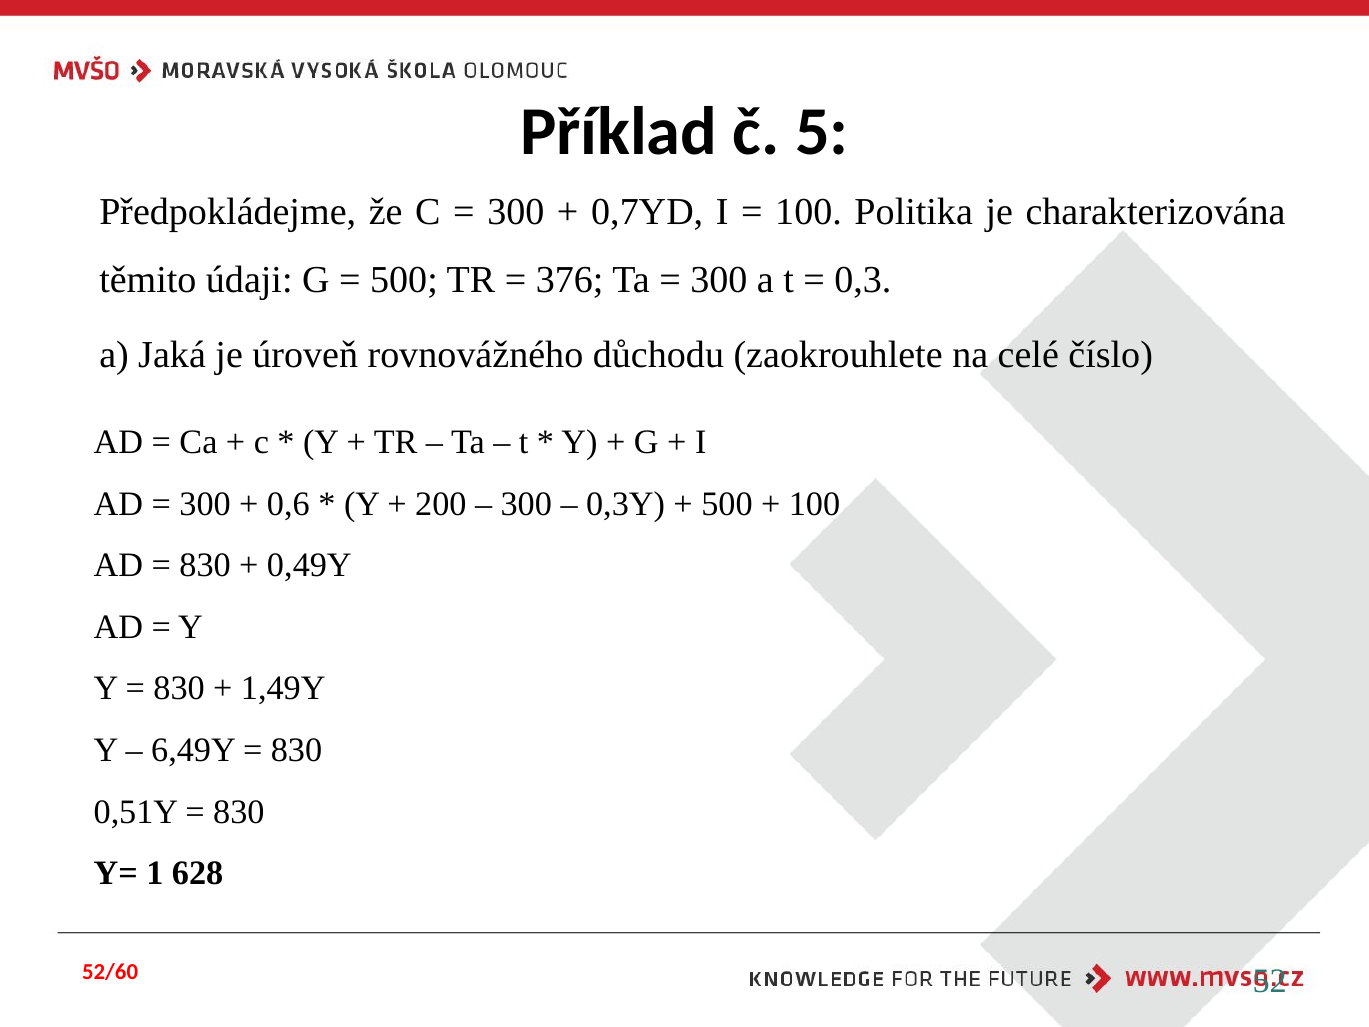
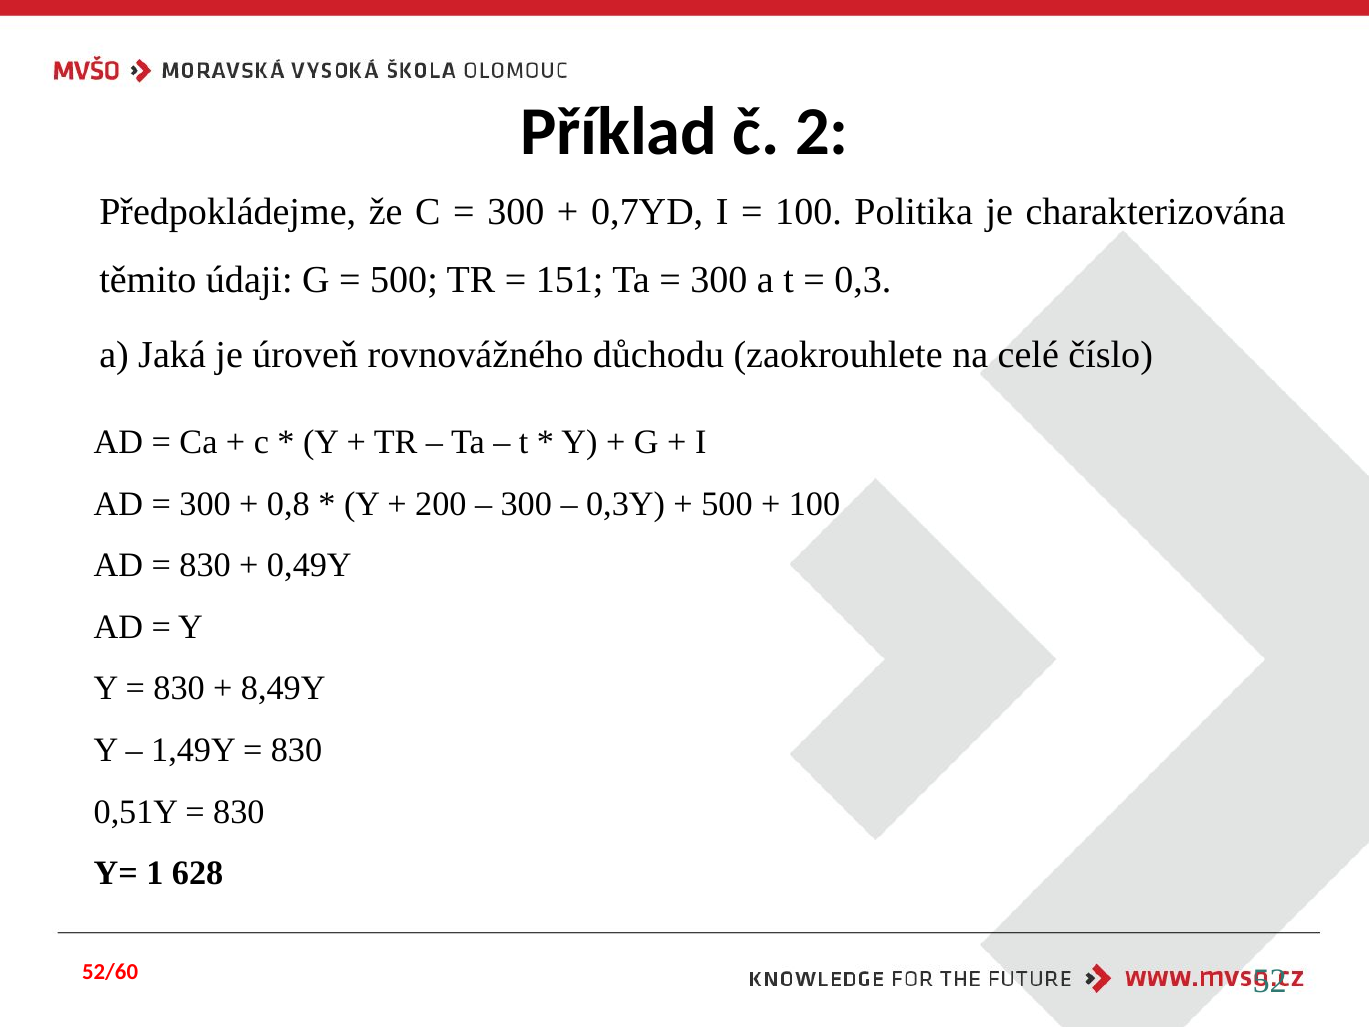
5: 5 -> 2
376: 376 -> 151
0,6: 0,6 -> 0,8
1,49Y: 1,49Y -> 8,49Y
6,49Y: 6,49Y -> 1,49Y
